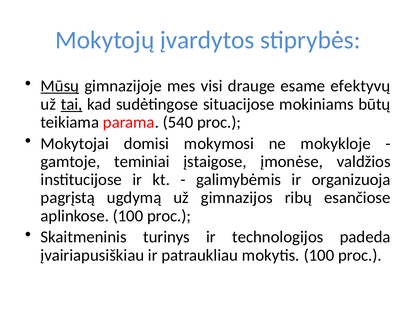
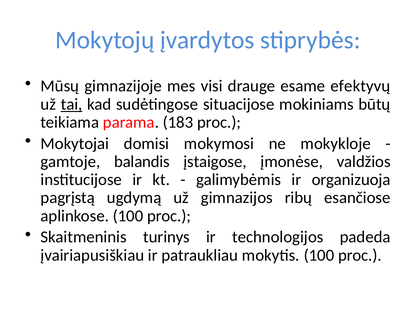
Mūsų underline: present -> none
540: 540 -> 183
teminiai: teminiai -> balandis
